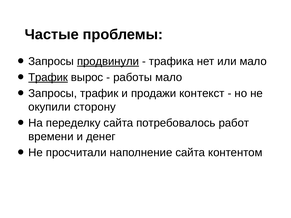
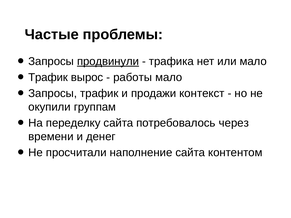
Трафик at (48, 77) underline: present -> none
сторону: сторону -> группам
работ: работ -> через
